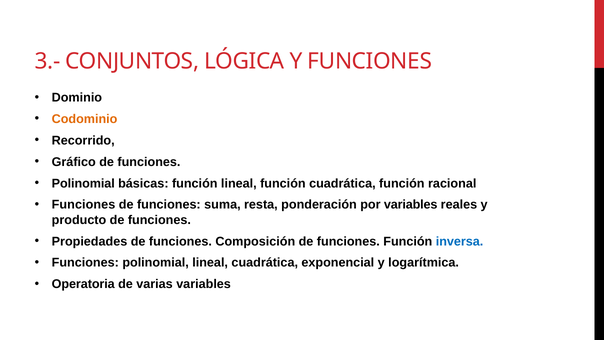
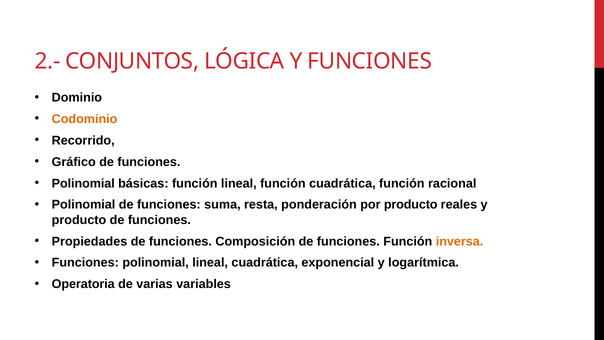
3.-: 3.- -> 2.-
Funciones at (83, 205): Funciones -> Polinomial
por variables: variables -> producto
inversa colour: blue -> orange
